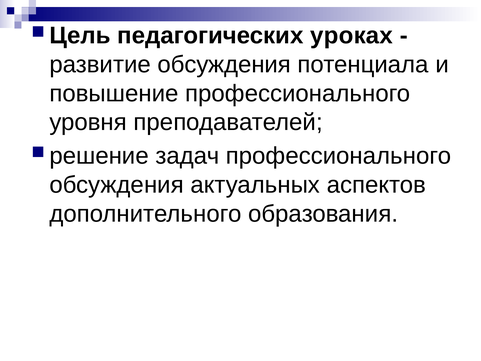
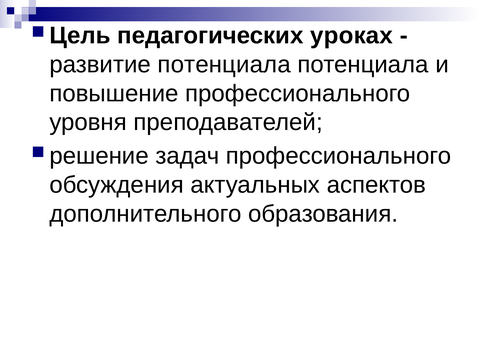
развитие обсуждения: обсуждения -> потенциала
